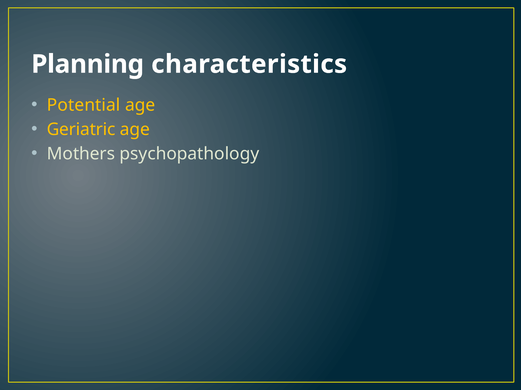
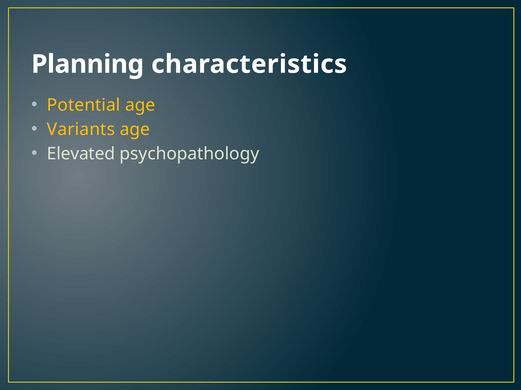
Geriatric: Geriatric -> Variants
Mothers: Mothers -> Elevated
